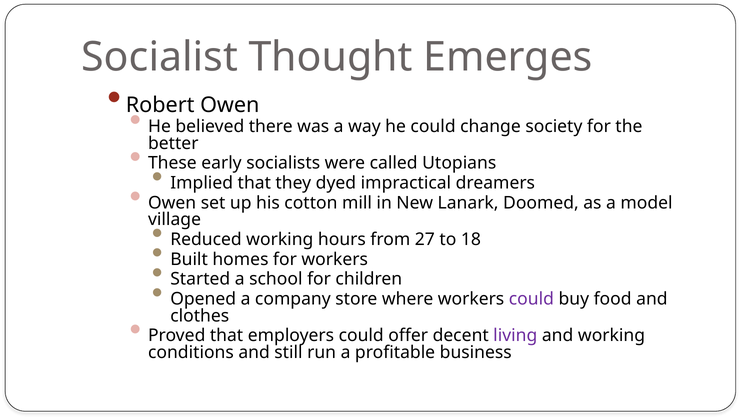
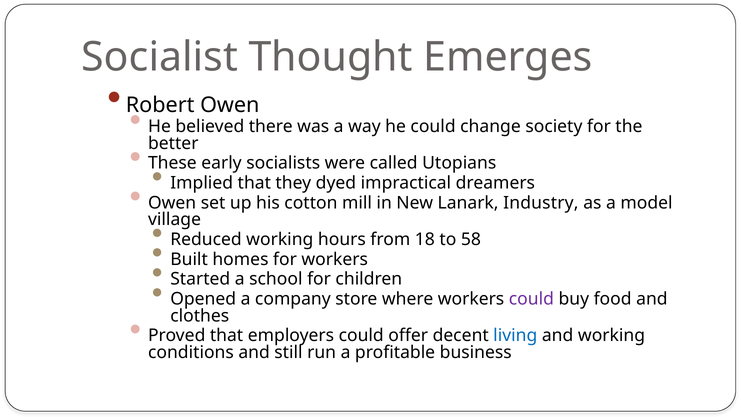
Doomed: Doomed -> Industry
27: 27 -> 18
18: 18 -> 58
living colour: purple -> blue
